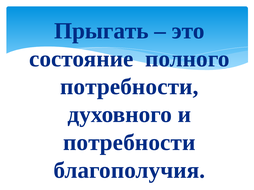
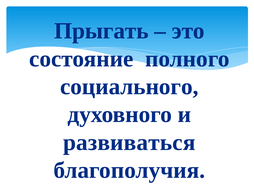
потребности at (129, 87): потребности -> социального
потребности at (129, 143): потребности -> развиваться
